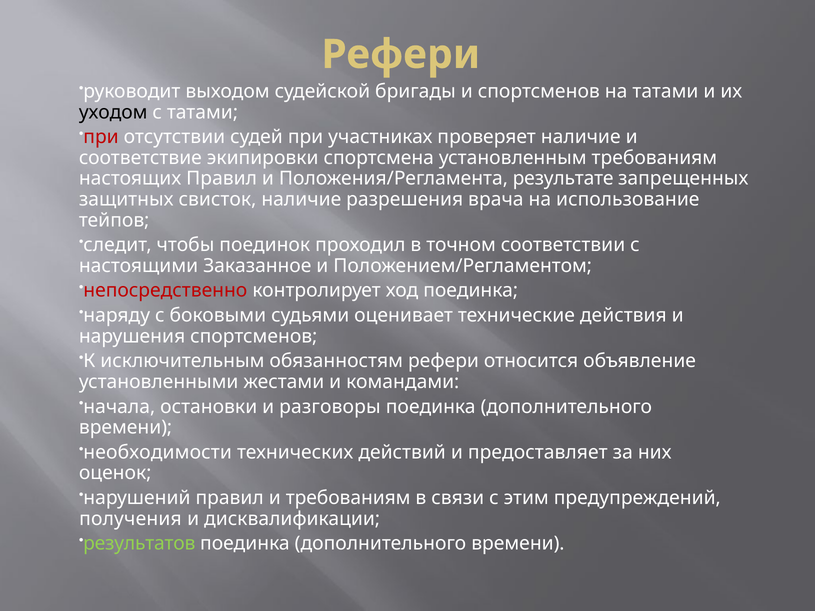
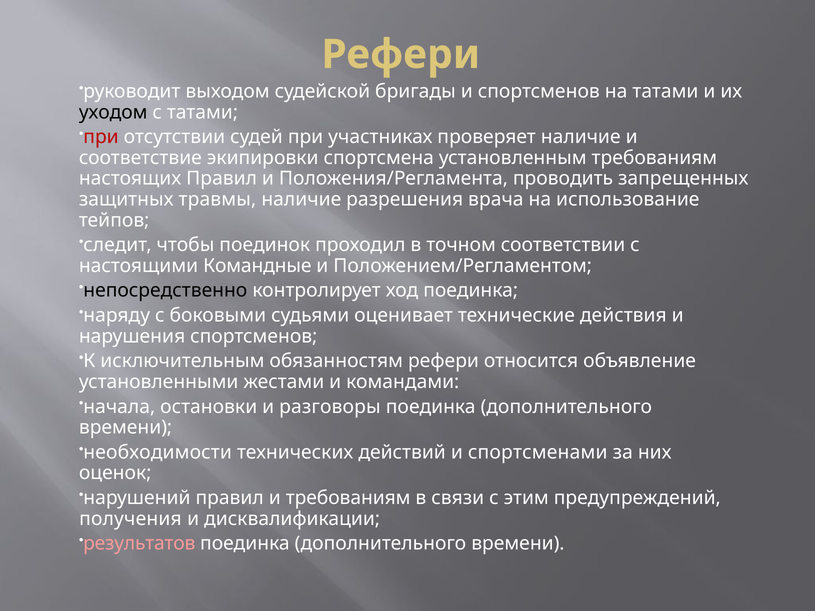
результате: результате -> проводить
свисток: свисток -> травмы
Заказанное: Заказанное -> Командные
непосредственно colour: red -> black
предоставляет: предоставляет -> спортсменами
результатов colour: light green -> pink
